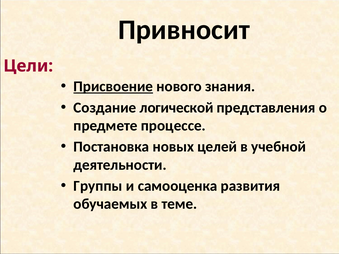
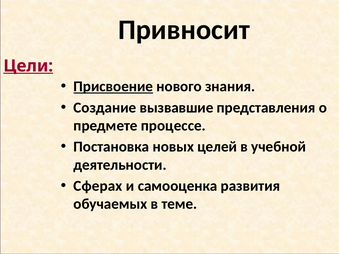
Цели underline: none -> present
логической: логической -> вызвавшие
Группы: Группы -> Сферах
